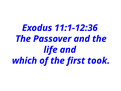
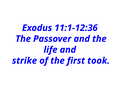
which: which -> strike
